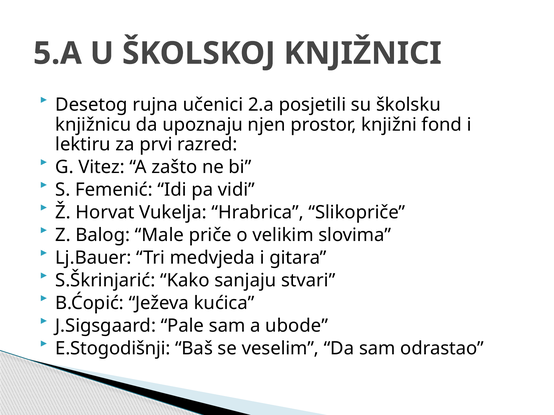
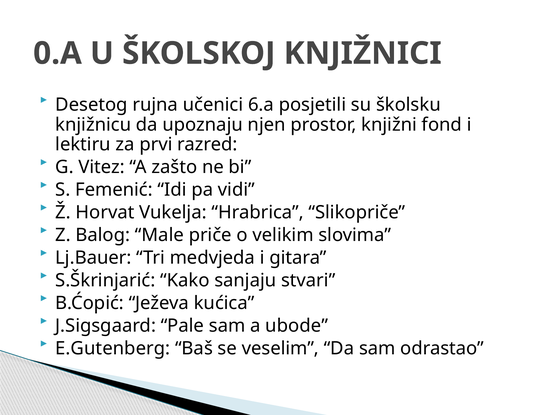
5.A: 5.A -> 0.A
2.a: 2.a -> 6.a
E.Stogodišnji: E.Stogodišnji -> E.Gutenberg
